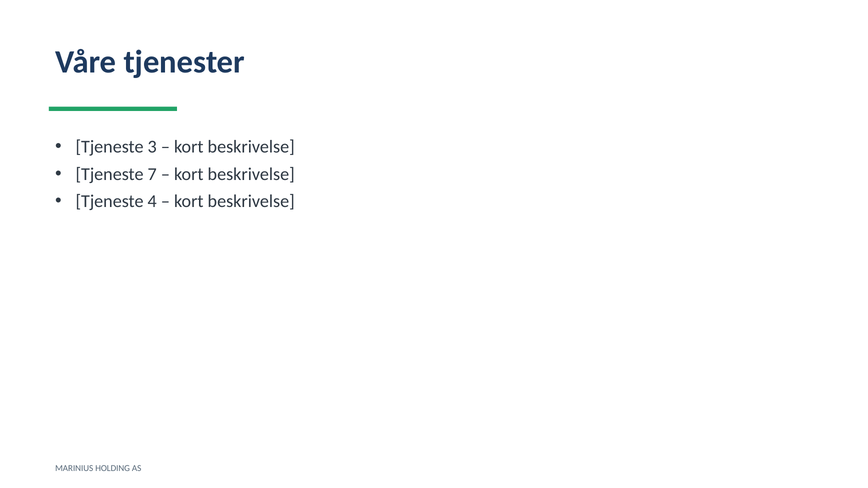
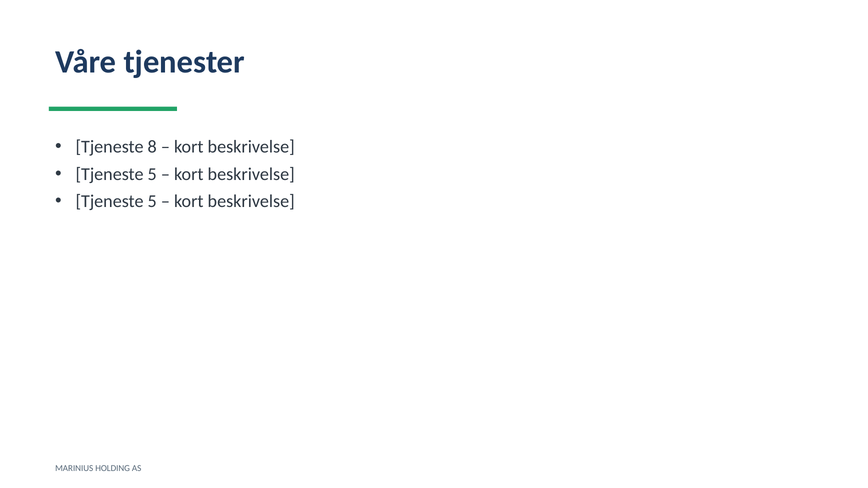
3: 3 -> 8
7 at (152, 174): 7 -> 5
4 at (152, 201): 4 -> 5
